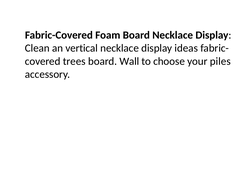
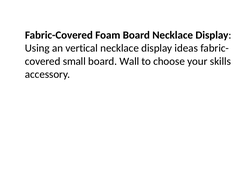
Clean: Clean -> Using
trees: trees -> small
piles: piles -> skills
